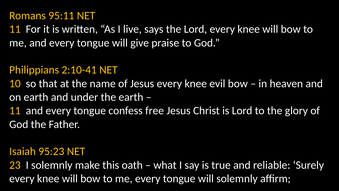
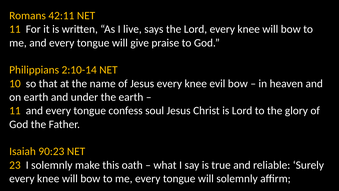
95:11: 95:11 -> 42:11
2:10-41: 2:10-41 -> 2:10-14
free: free -> soul
95:23: 95:23 -> 90:23
